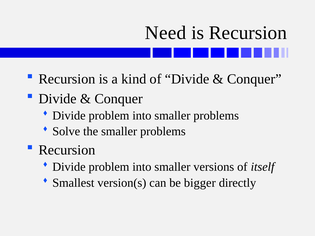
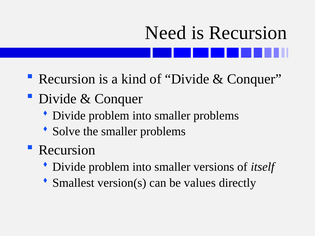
bigger: bigger -> values
